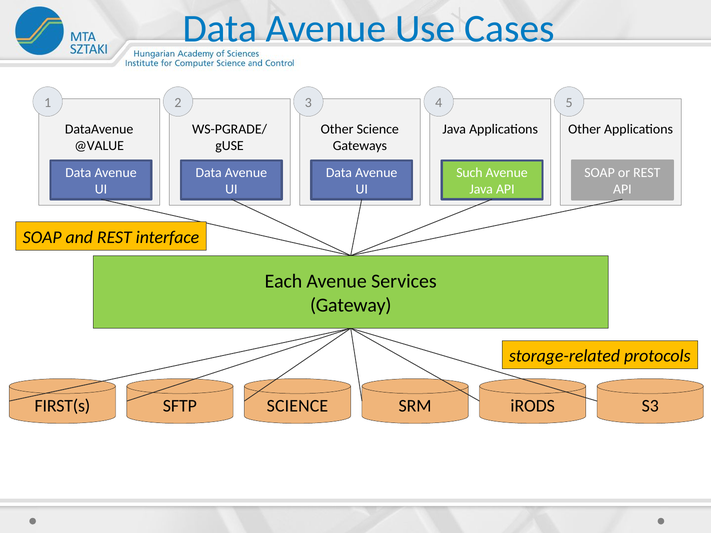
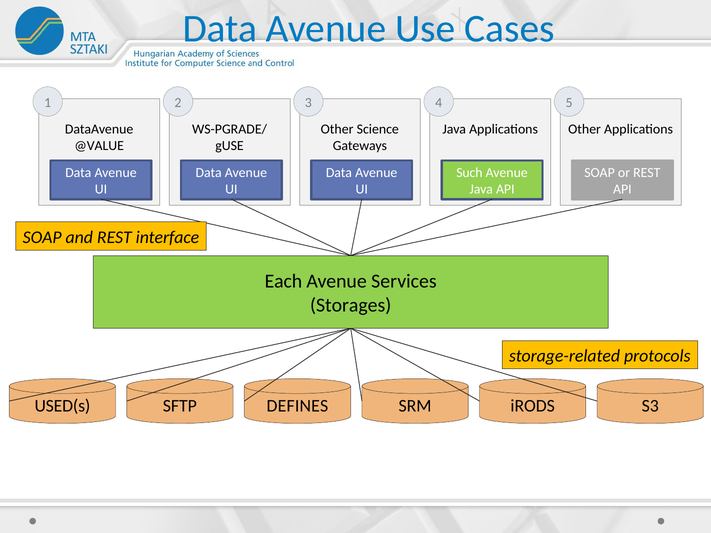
Gateway: Gateway -> Storages
FIRST(s: FIRST(s -> USED(s
SFTP SCIENCE: SCIENCE -> DEFINES
